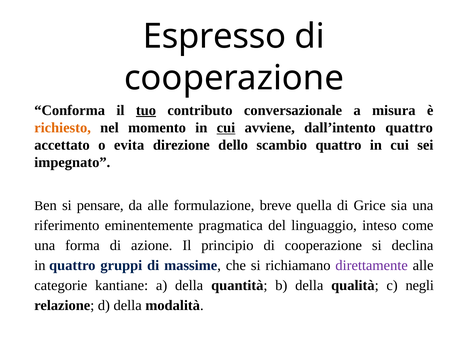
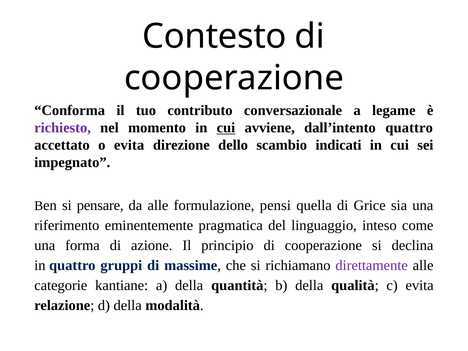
Espresso: Espresso -> Contesto
tuo underline: present -> none
misura: misura -> legame
richiesto colour: orange -> purple
scambio quattro: quattro -> indicati
breve: breve -> pensi
c negli: negli -> evita
